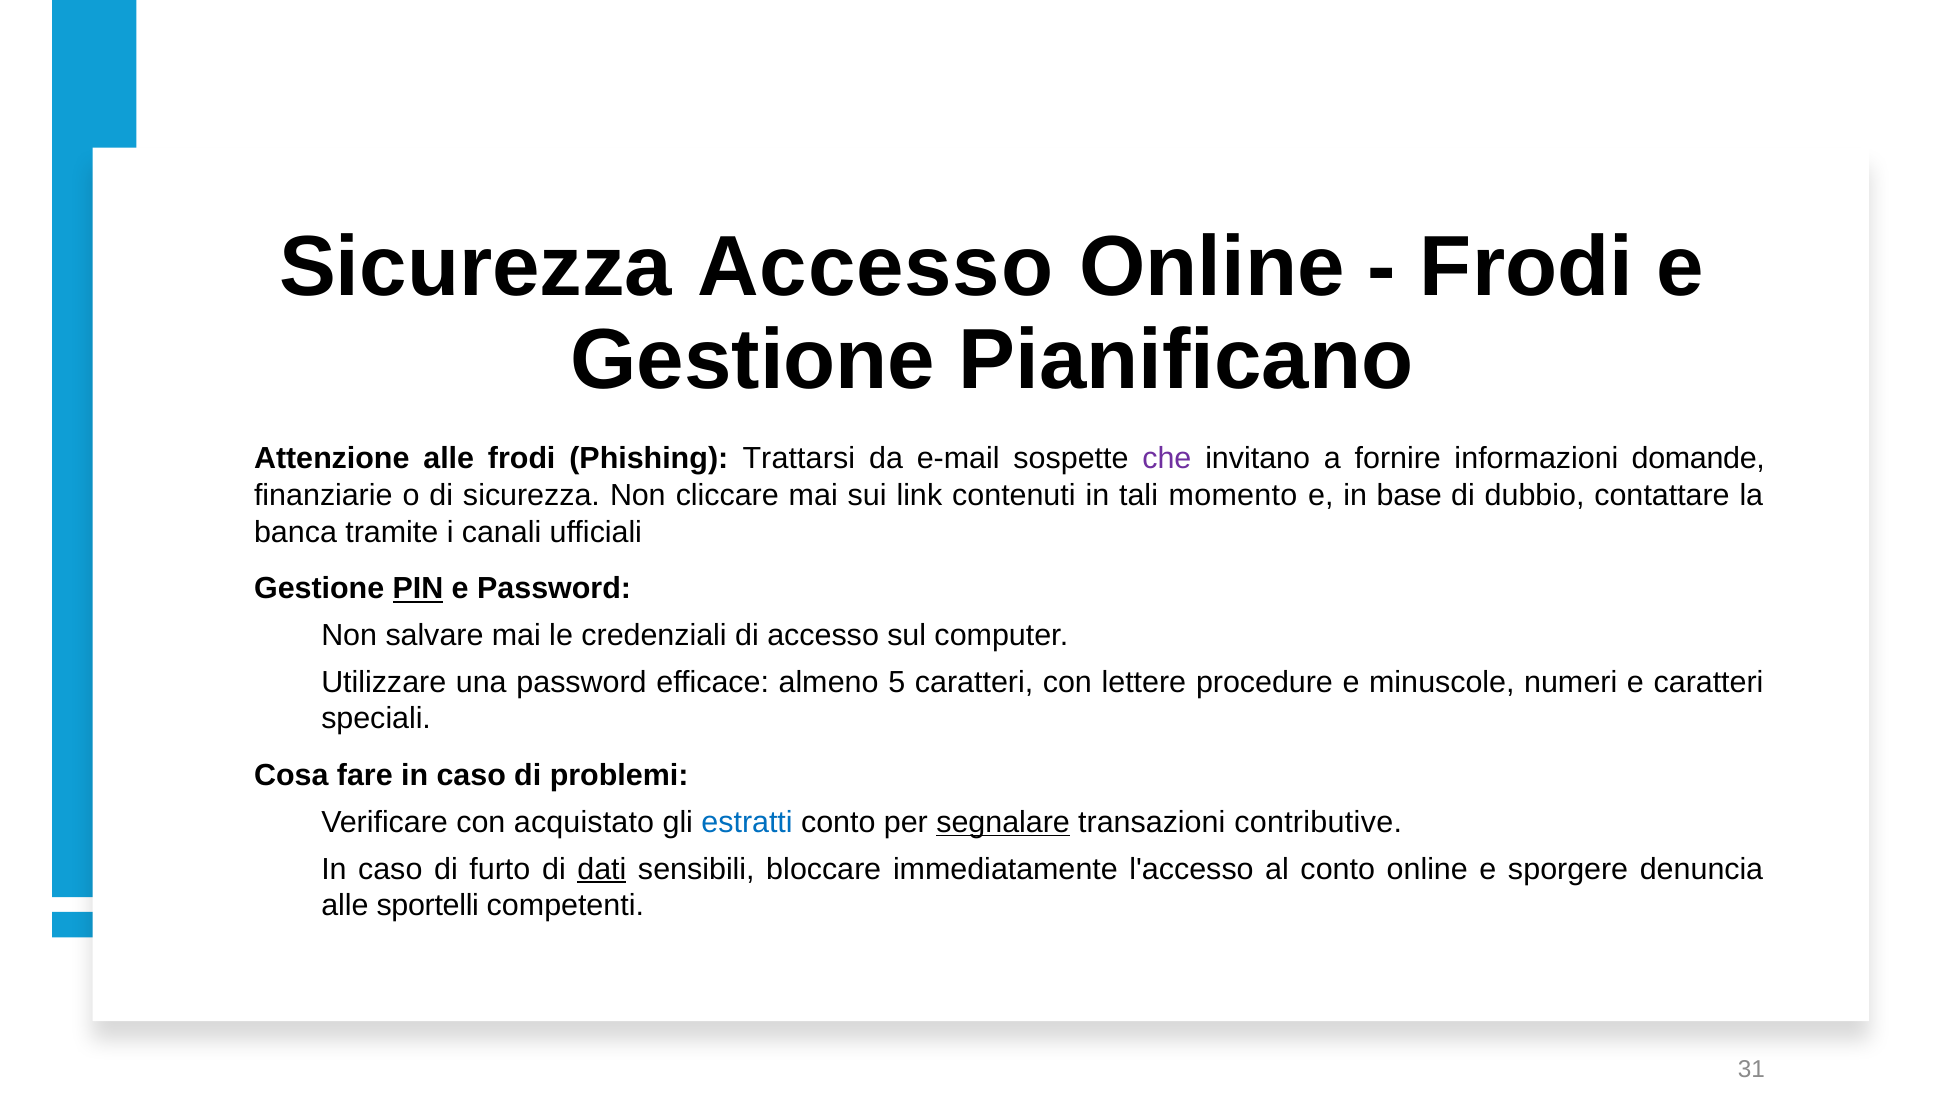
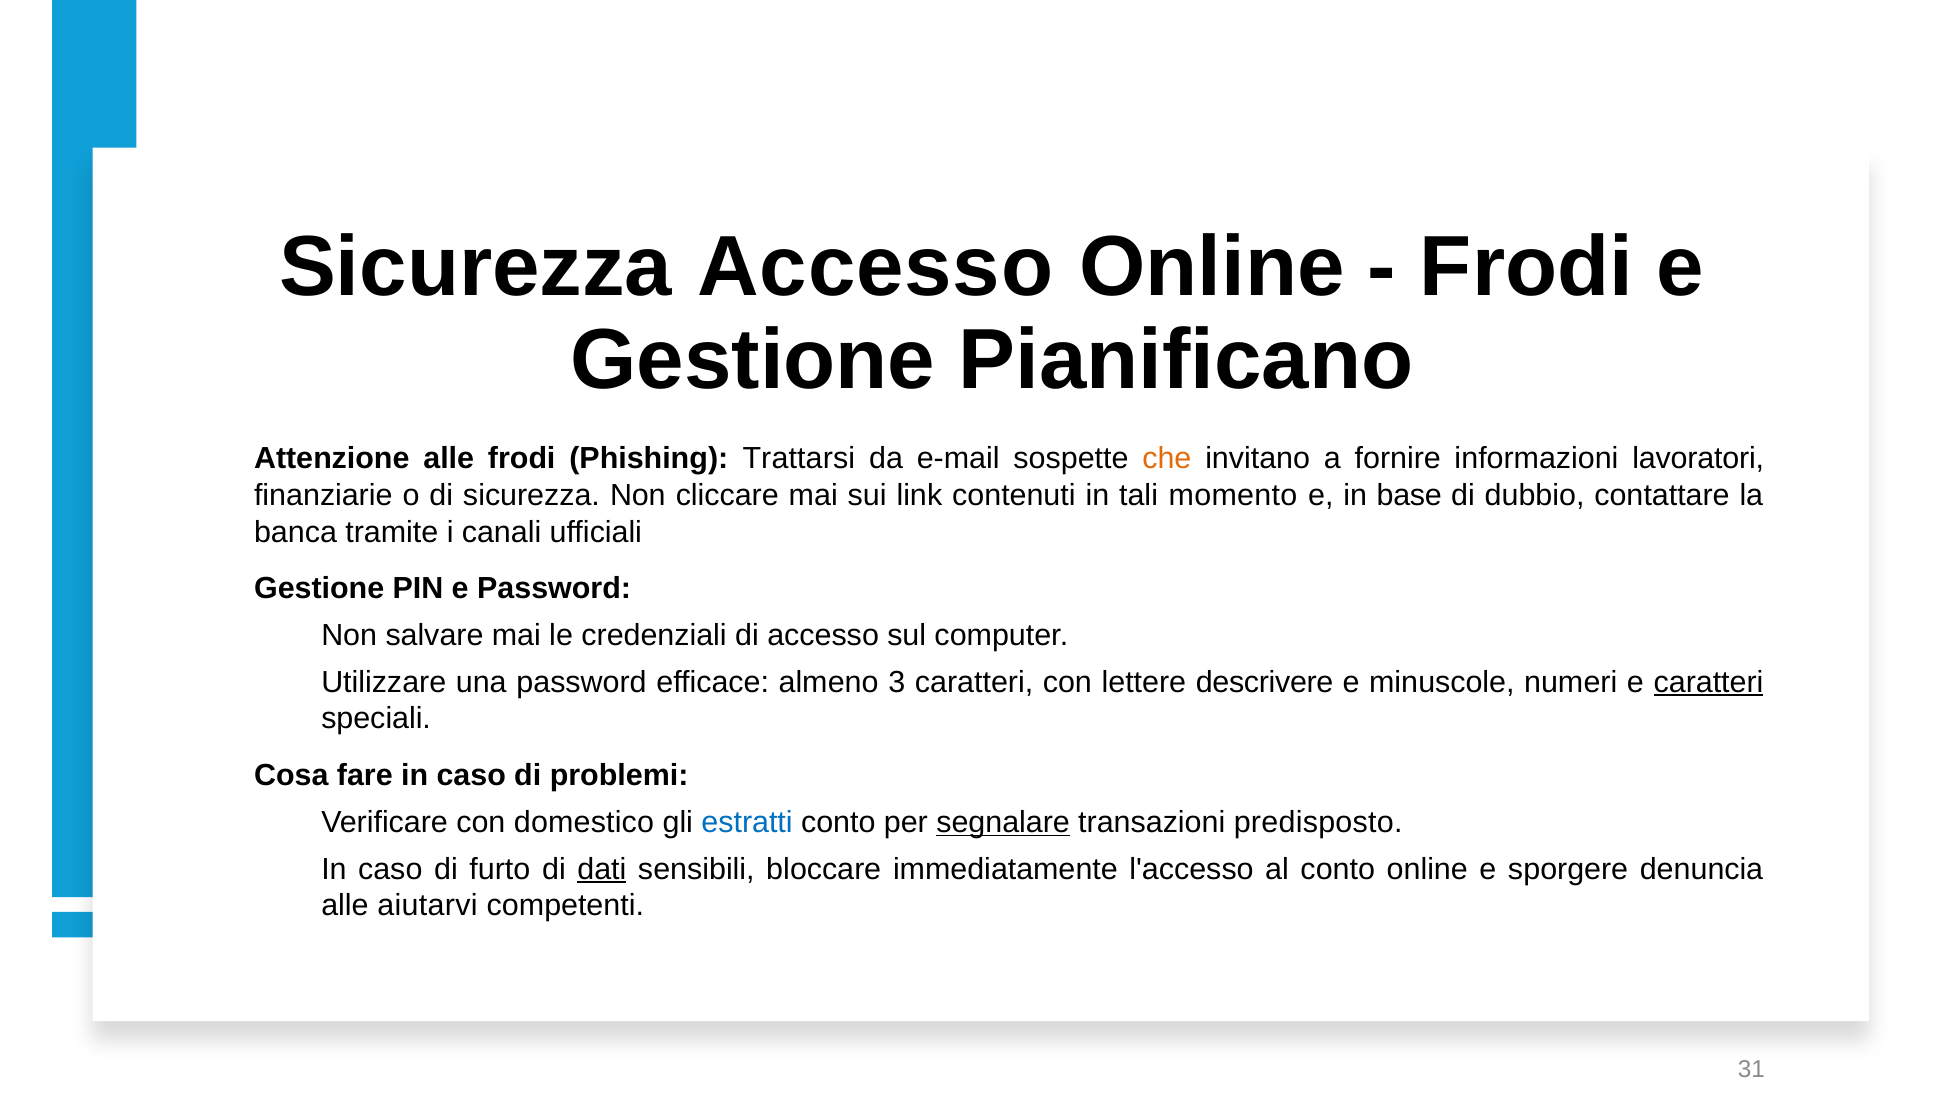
che colour: purple -> orange
domande: domande -> lavoratori
PIN underline: present -> none
5: 5 -> 3
procedure: procedure -> descrivere
caratteri at (1709, 682) underline: none -> present
acquistato: acquistato -> domestico
contributive: contributive -> predisposto
sportelli: sportelli -> aiutarvi
